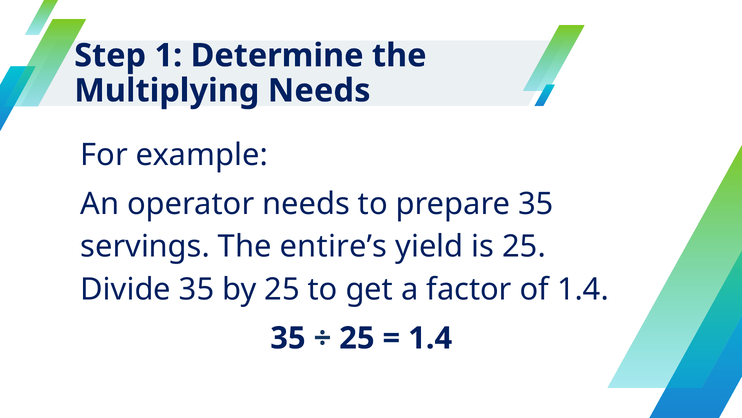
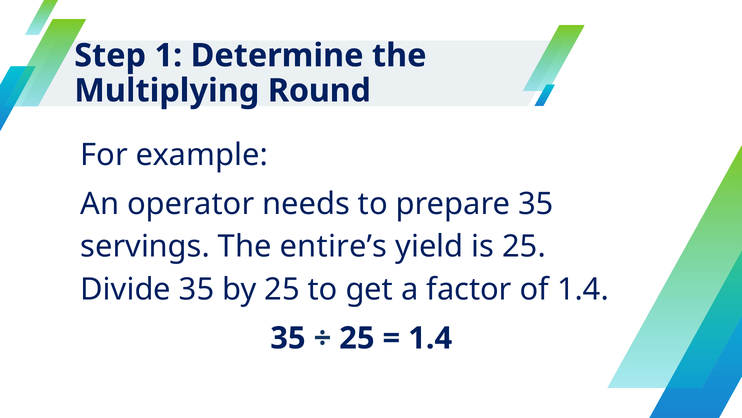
Multiplying Needs: Needs -> Round
